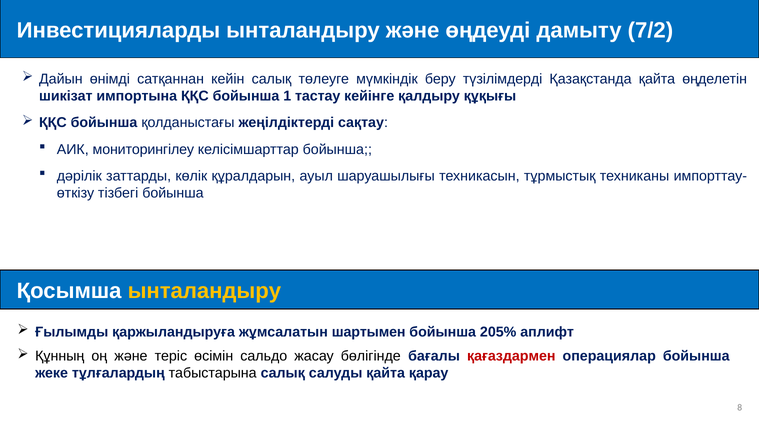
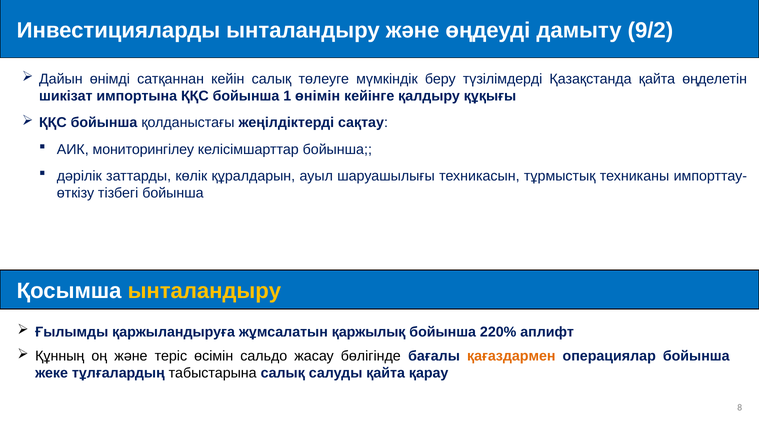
7/2: 7/2 -> 9/2
тастау: тастау -> өнімін
шартымен: шартымен -> қаржылық
205%: 205% -> 220%
қағаздармен colour: red -> orange
